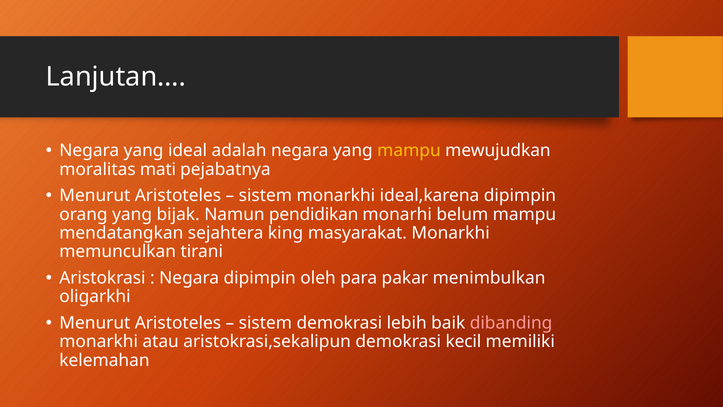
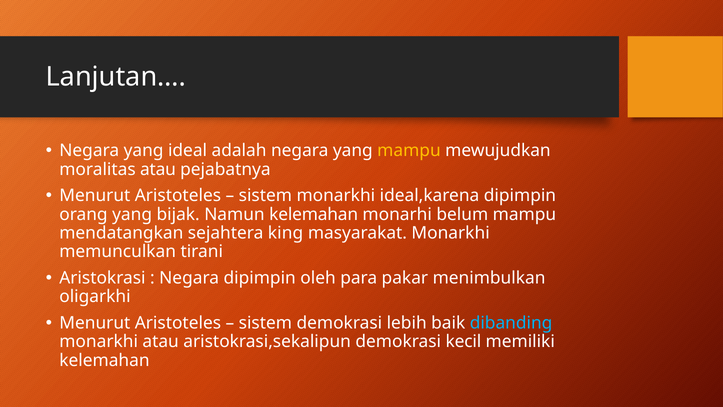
moralitas mati: mati -> atau
Namun pendidikan: pendidikan -> kelemahan
dibanding colour: pink -> light blue
